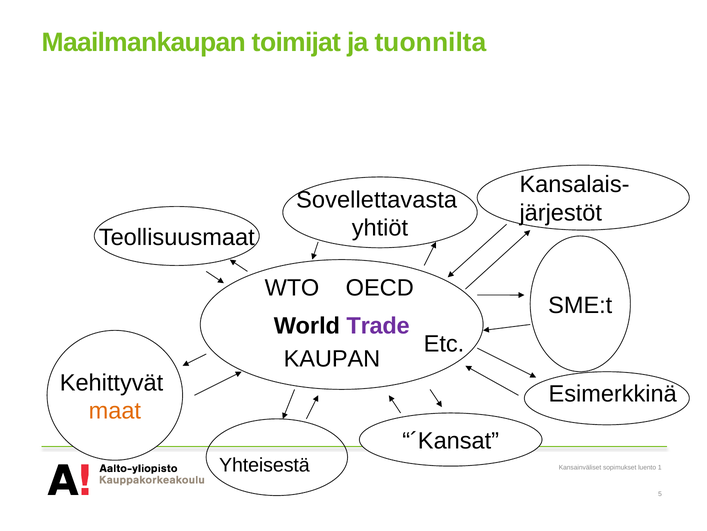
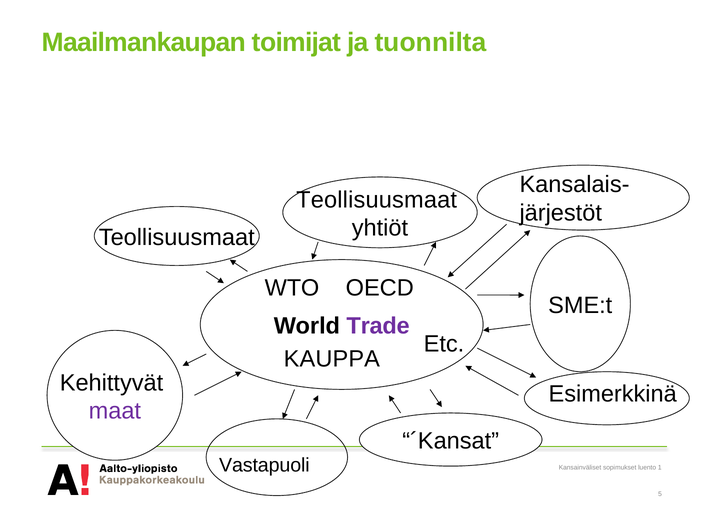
Sovellettavasta at (377, 200): Sovellettavasta -> Teollisuusmaat
KAUPAN: KAUPAN -> KAUPPA
maat colour: orange -> purple
Yhteisestä: Yhteisestä -> Vastapuoli
